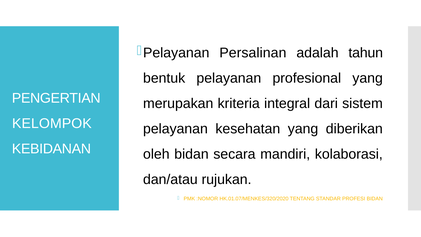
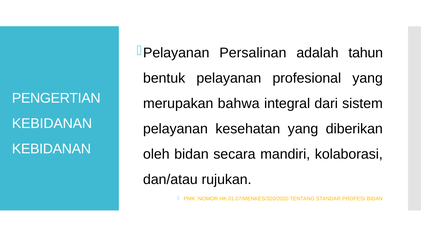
kriteria: kriteria -> bahwa
KELOMPOK at (52, 123): KELOMPOK -> KEBIDANAN
